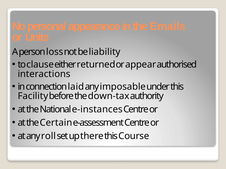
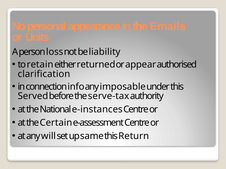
clause: clause -> retain
interactions: interactions -> clarification
laid: laid -> info
Facility: Facility -> Served
down-tax: down-tax -> serve-tax
roll: roll -> will
there: there -> same
Course: Course -> Return
